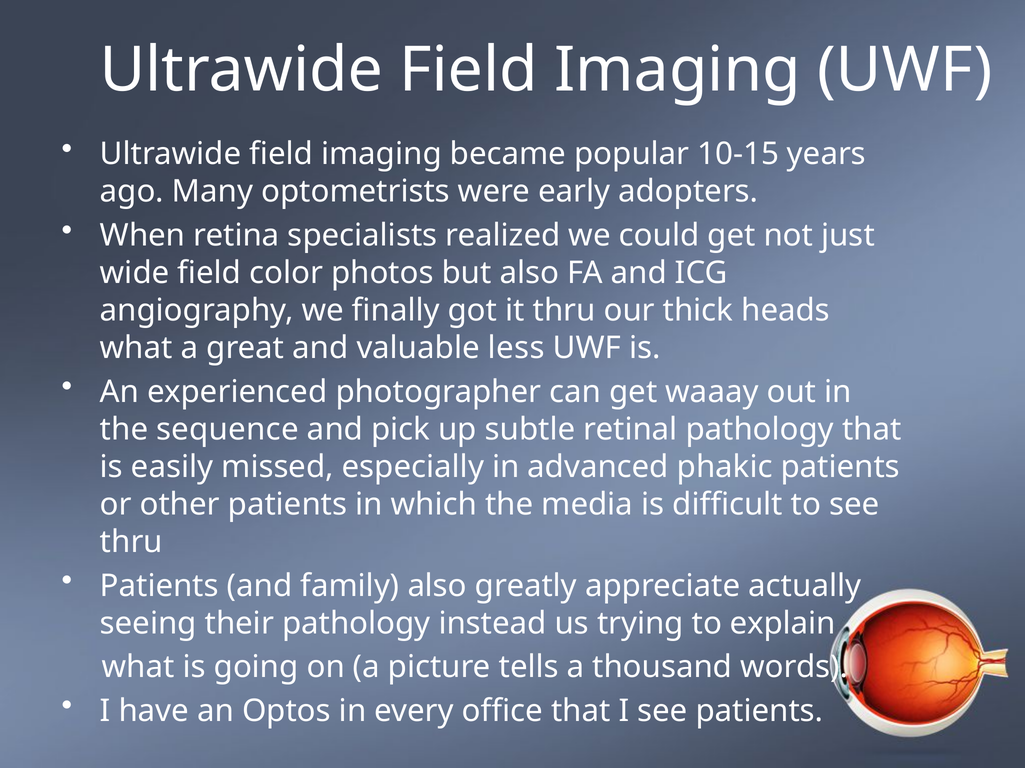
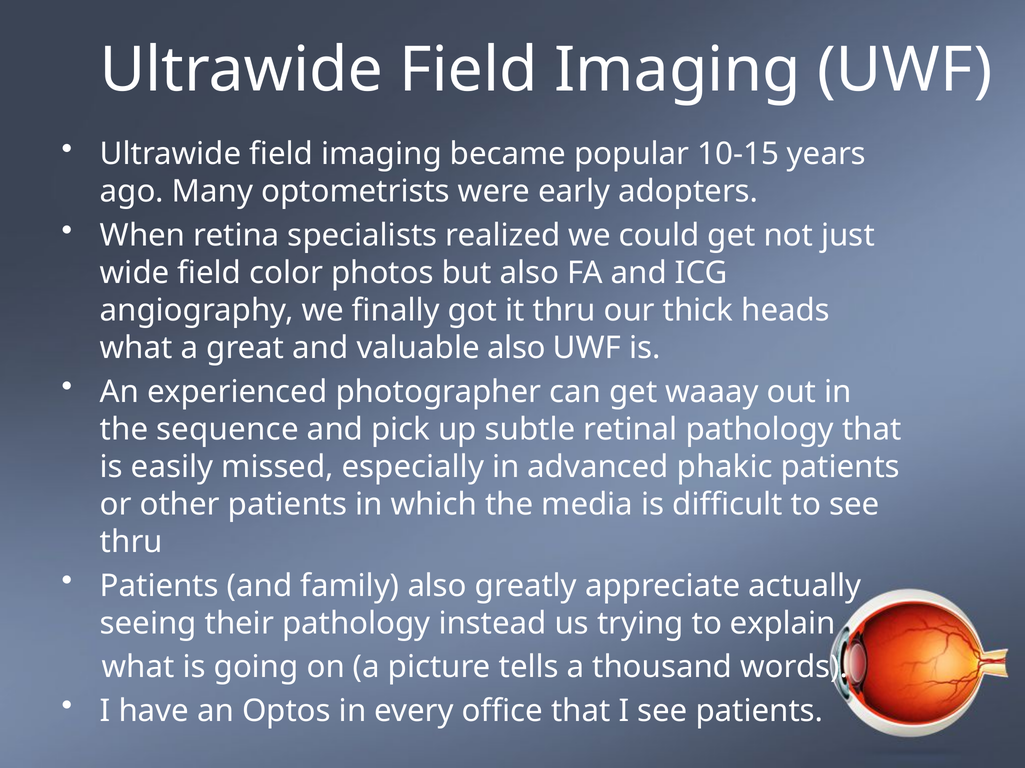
valuable less: less -> also
